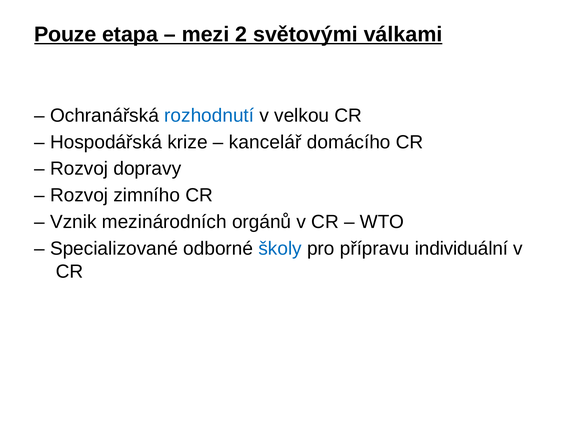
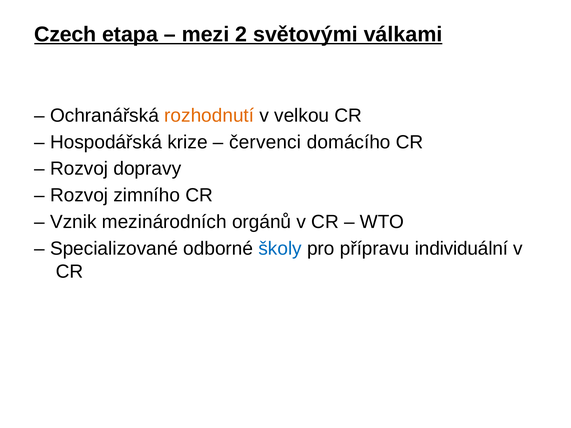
Pouze: Pouze -> Czech
rozhodnutí colour: blue -> orange
kancelář: kancelář -> červenci
